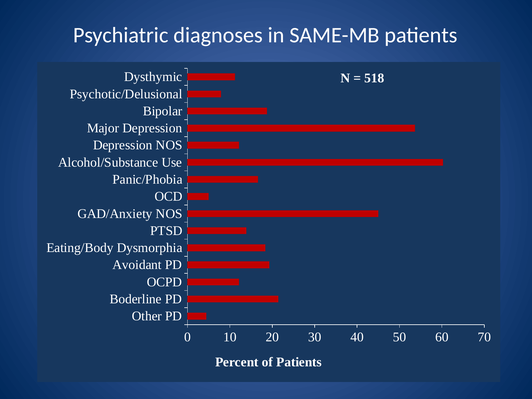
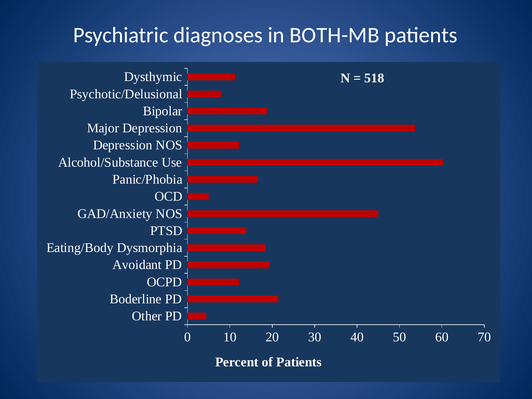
SAME-MB: SAME-MB -> BOTH-MB
